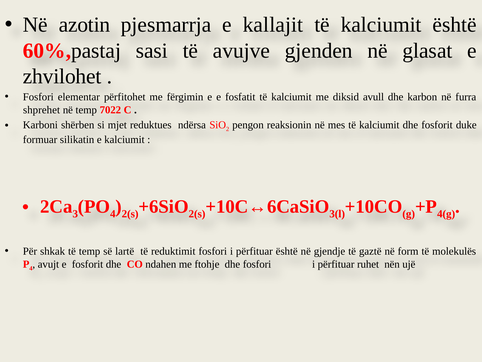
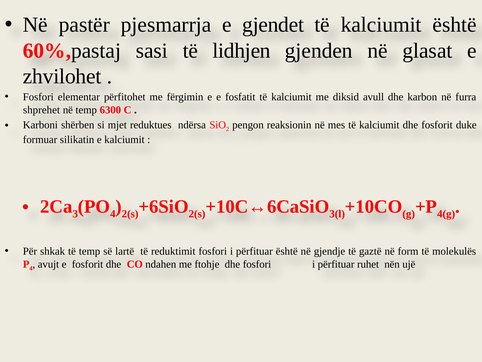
azotin: azotin -> pastër
kallajit: kallajit -> gjendet
avujve: avujve -> lidhjen
7022: 7022 -> 6300
